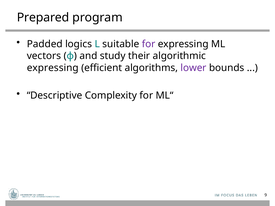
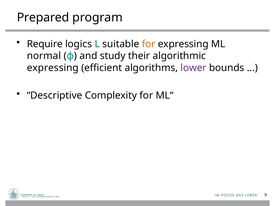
Padded: Padded -> Require
for at (149, 44) colour: purple -> orange
vectors: vectors -> normal
